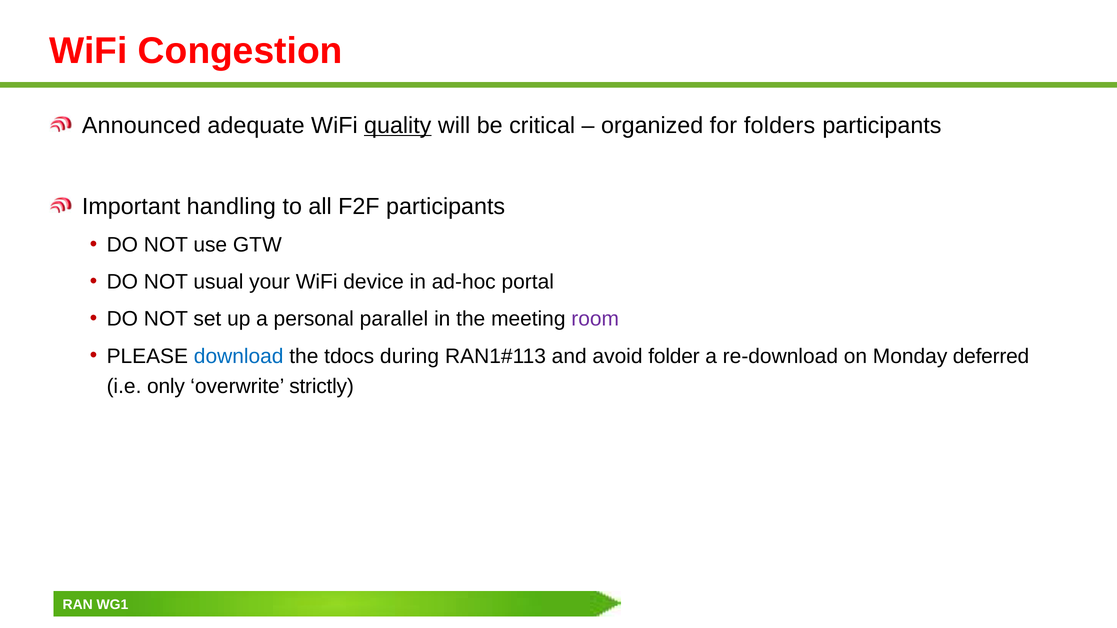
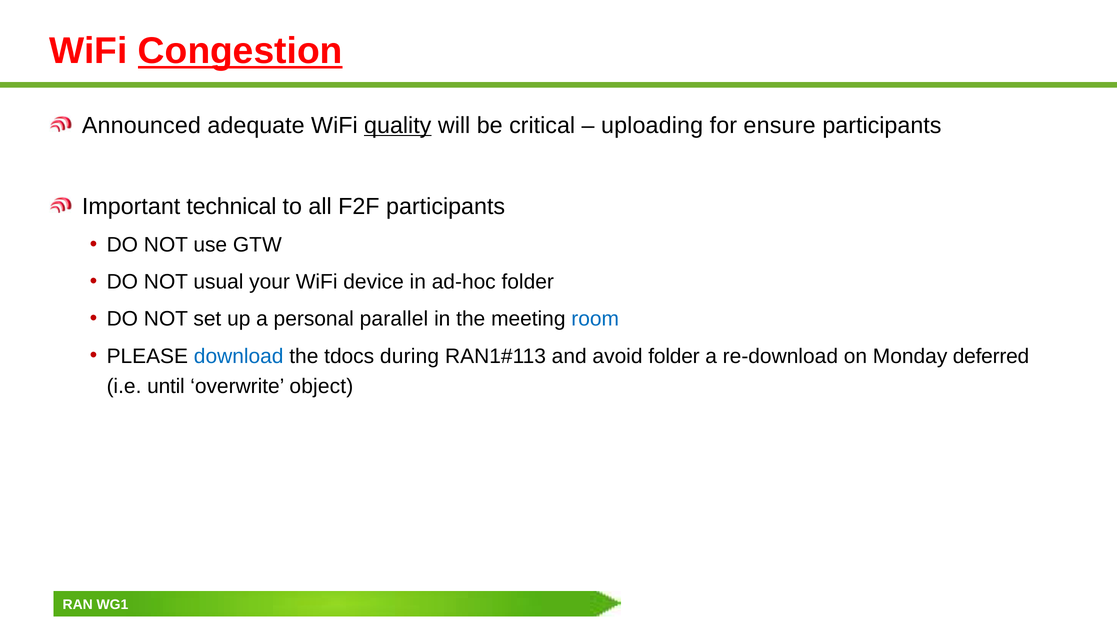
Congestion underline: none -> present
organized: organized -> uploading
folders: folders -> ensure
handling: handling -> technical
ad-hoc portal: portal -> folder
room colour: purple -> blue
only: only -> until
strictly: strictly -> object
